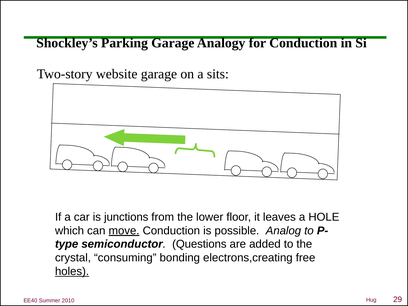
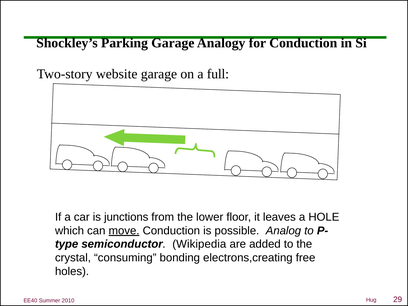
sits: sits -> full
Questions: Questions -> Wikipedia
holes underline: present -> none
